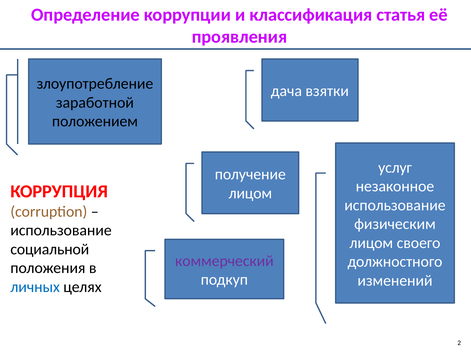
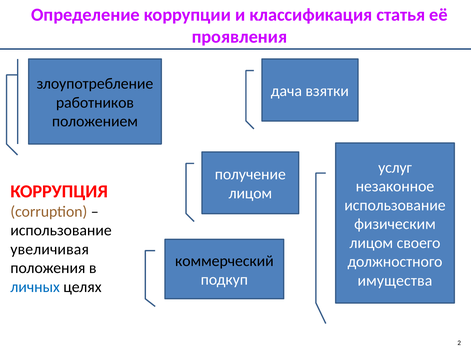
заработной: заработной -> работников
социальной: социальной -> увеличивая
коммерческий colour: purple -> black
изменений: изменений -> имущества
